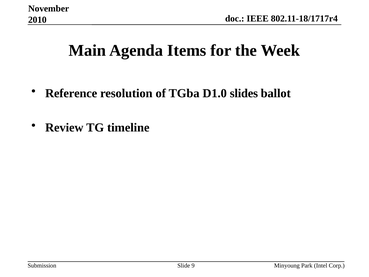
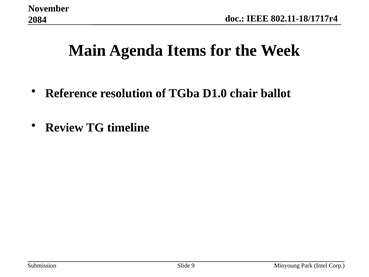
2010: 2010 -> 2084
slides: slides -> chair
